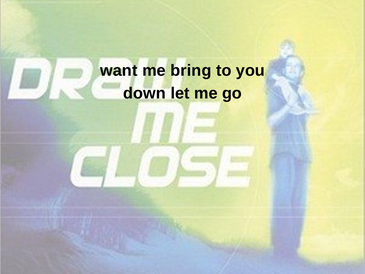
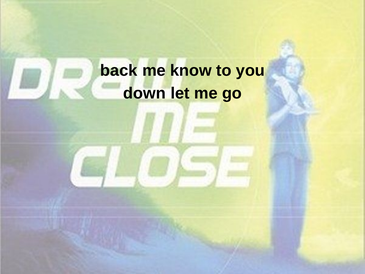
want: want -> back
bring: bring -> know
